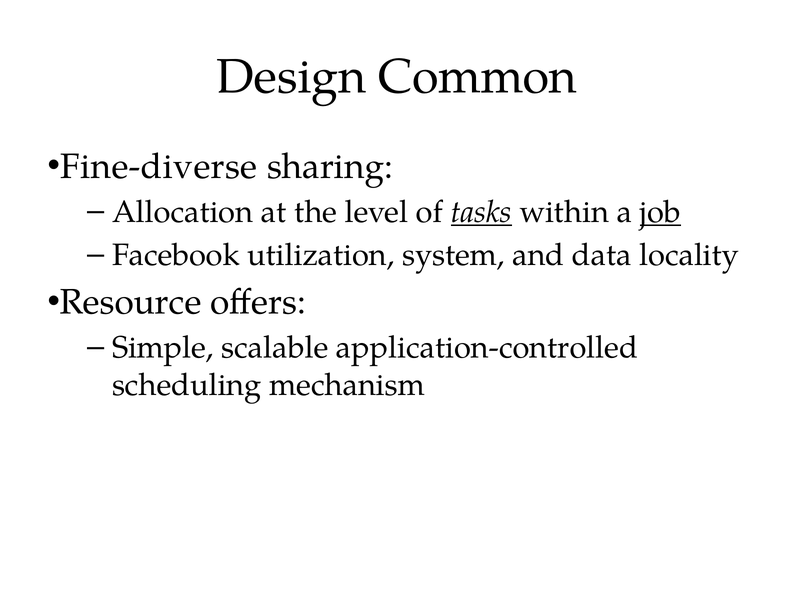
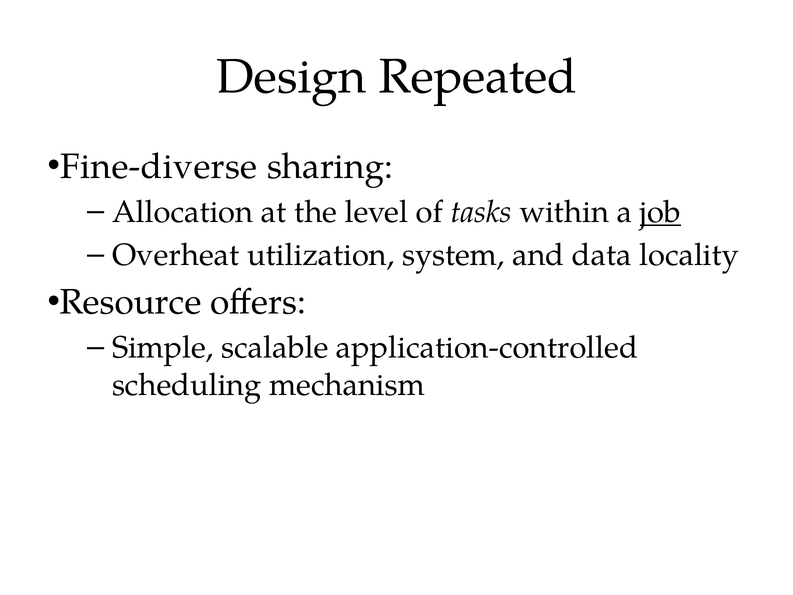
Common: Common -> Repeated
tasks underline: present -> none
Facebook: Facebook -> Overheat
